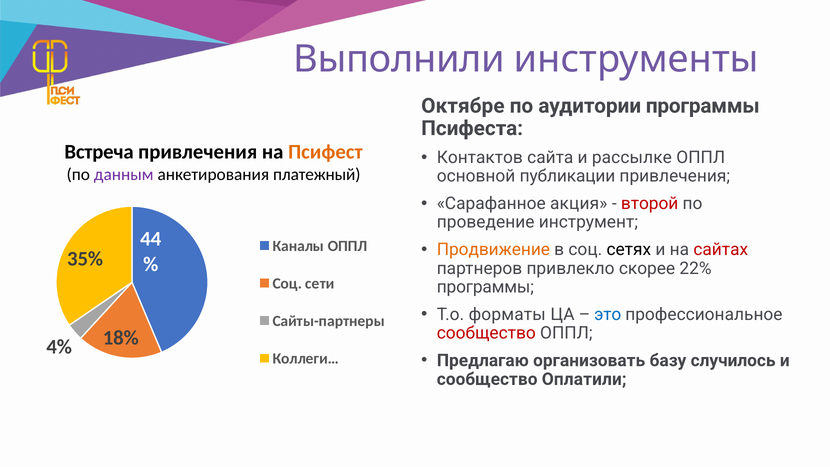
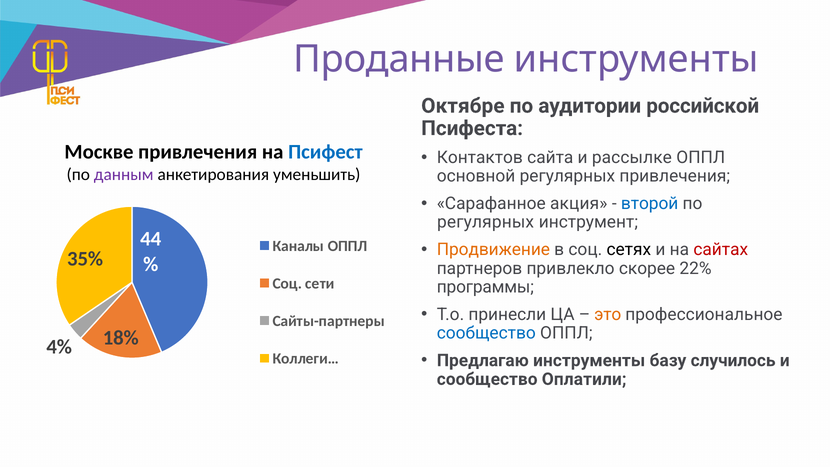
Выполнили: Выполнили -> Проданные
аудитории программы: программы -> российской
Встреча: Встреча -> Москве
Псифест colour: orange -> blue
платежный: платежный -> уменьшить
основной публикации: публикации -> регулярных
второй colour: red -> blue
проведение at (486, 222): проведение -> регулярных
форматы: форматы -> принесли
это colour: blue -> orange
сообщество at (486, 333) colour: red -> blue
Предлагаю организовать: организовать -> инструменты
